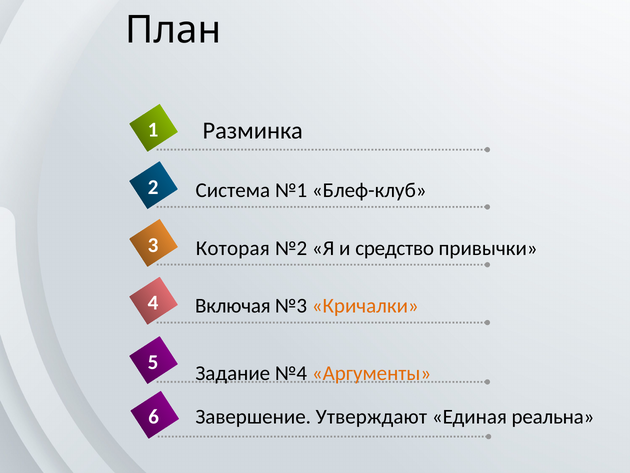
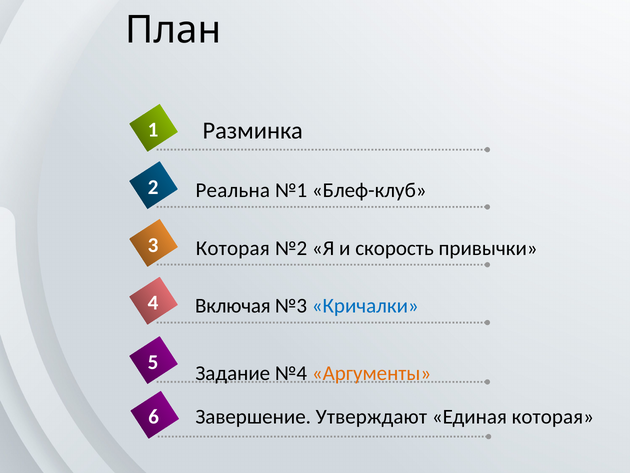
Система: Система -> Реальна
средство: средство -> скорость
Кричалки colour: orange -> blue
Единая реальна: реальна -> которая
